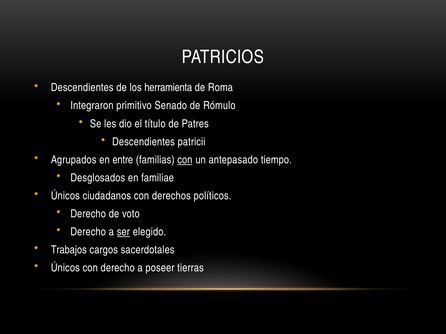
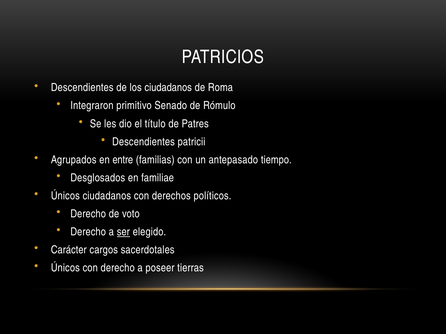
los herramienta: herramienta -> ciudadanos
con at (185, 160) underline: present -> none
Trabajos: Trabajos -> Carácter
